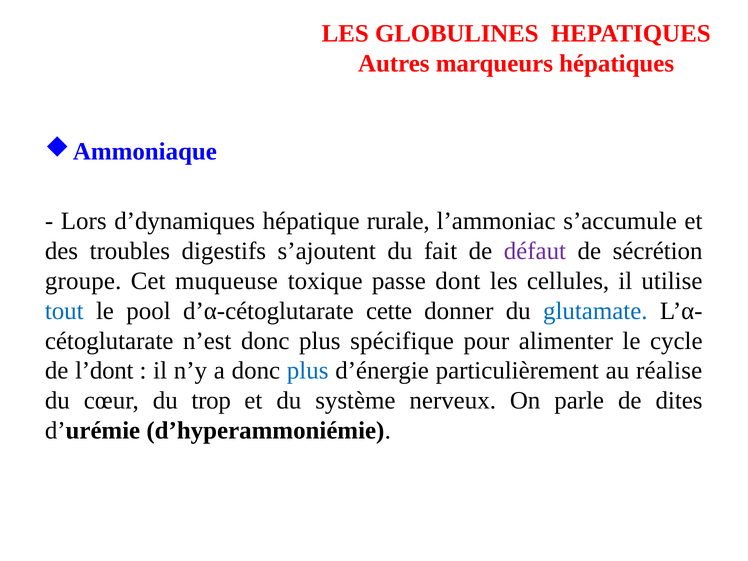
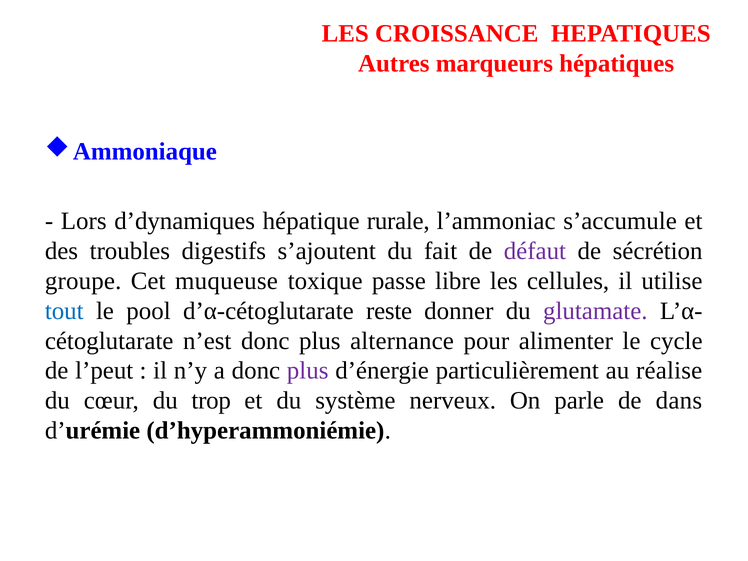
GLOBULINES: GLOBULINES -> CROISSANCE
dont: dont -> libre
cette: cette -> reste
glutamate colour: blue -> purple
spécifique: spécifique -> alternance
l’dont: l’dont -> l’peut
plus at (308, 371) colour: blue -> purple
dites: dites -> dans
